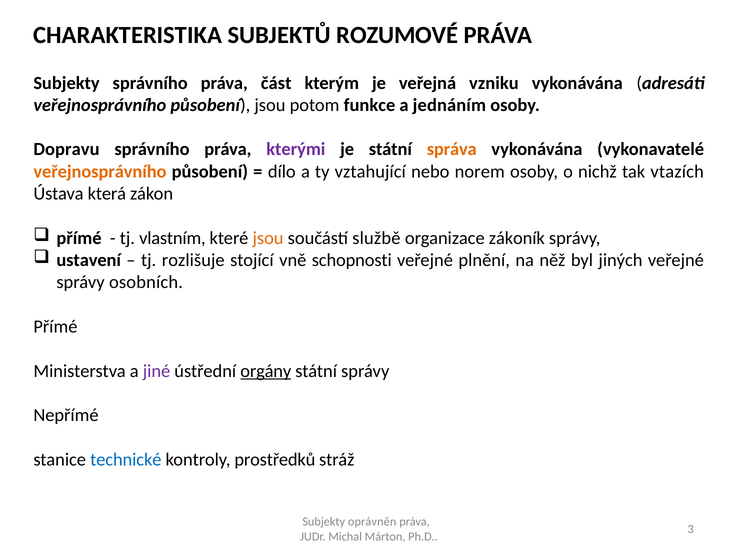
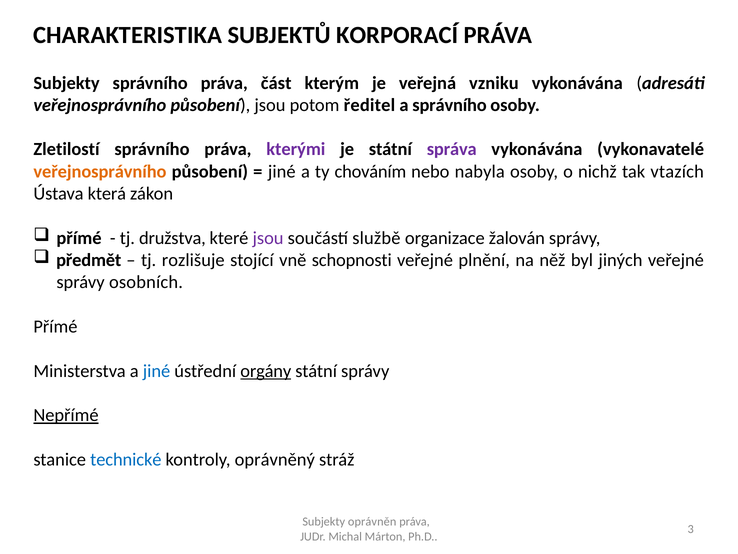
ROZUMOVÉ: ROZUMOVÉ -> KORPORACÍ
funkce: funkce -> ředitel
a jednáním: jednáním -> správního
Dopravu: Dopravu -> Zletilostí
správa colour: orange -> purple
dílo at (282, 171): dílo -> jiné
vztahující: vztahující -> chováním
norem: norem -> nabyla
vlastním: vlastním -> družstva
jsou at (268, 238) colour: orange -> purple
zákoník: zákoník -> žalován
ustavení: ustavení -> předmět
jiné at (157, 371) colour: purple -> blue
Nepřímé underline: none -> present
prostředků: prostředků -> oprávněný
